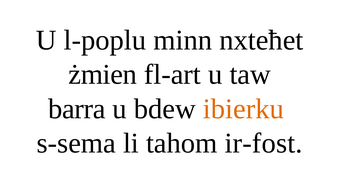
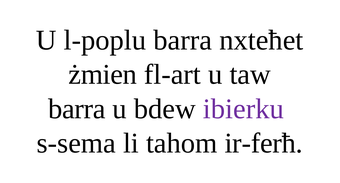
l-poplu minn: minn -> barra
ibierku colour: orange -> purple
ir-fost: ir-fost -> ir-ferħ
